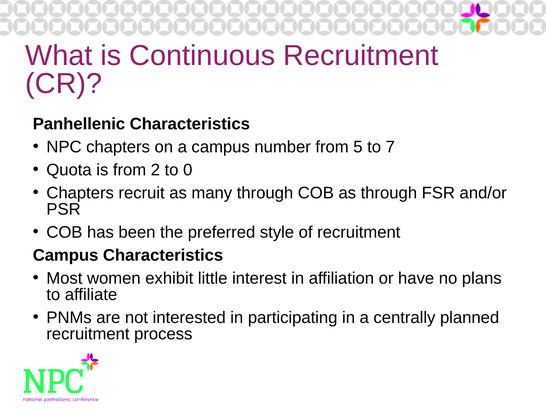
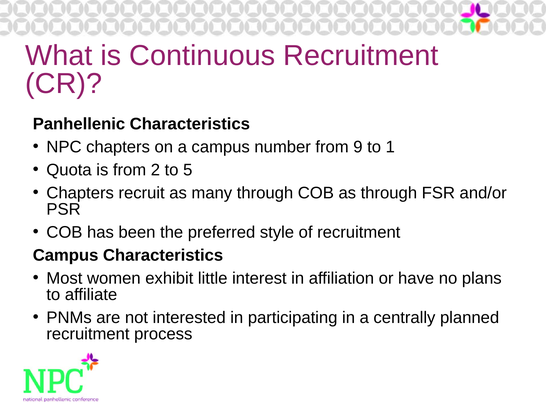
5: 5 -> 9
7: 7 -> 1
0: 0 -> 5
